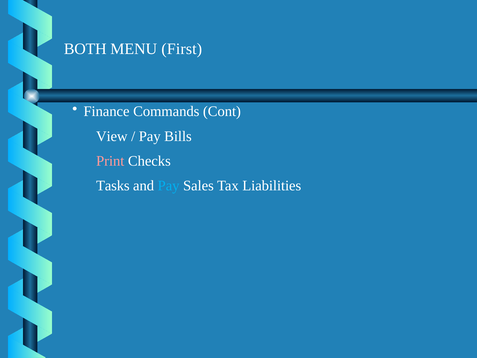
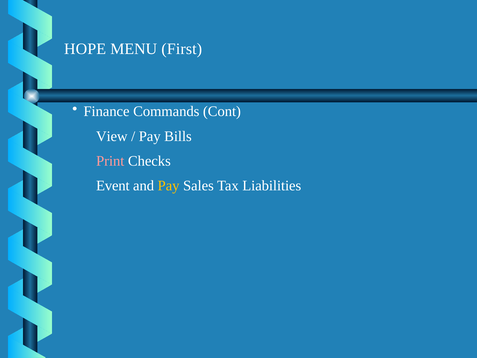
BOTH: BOTH -> HOPE
Tasks: Tasks -> Event
Pay at (169, 186) colour: light blue -> yellow
